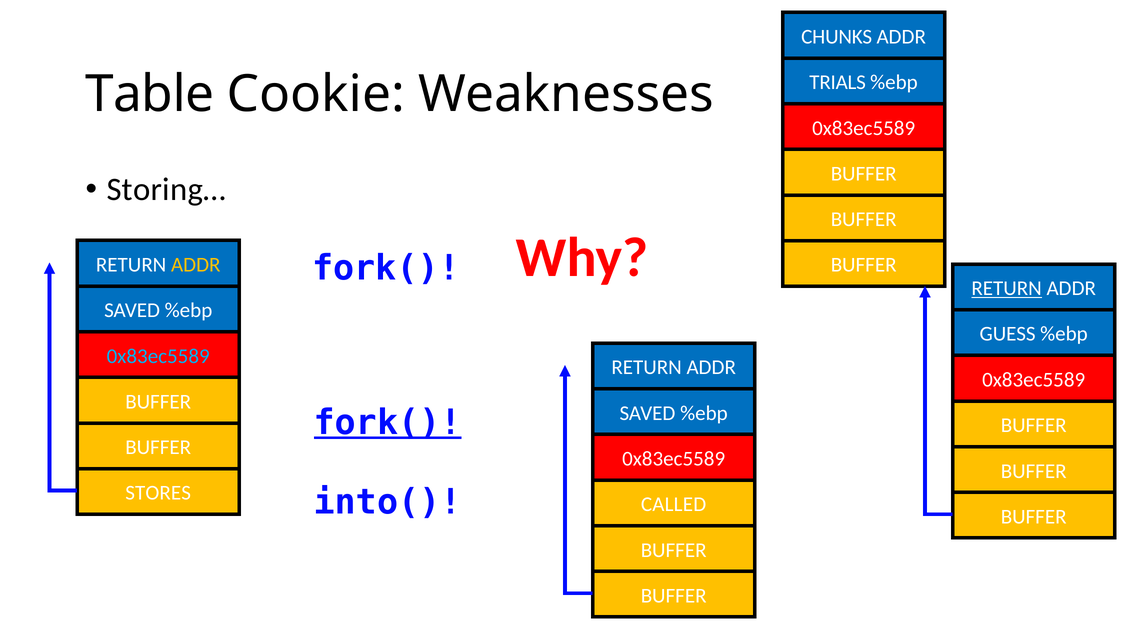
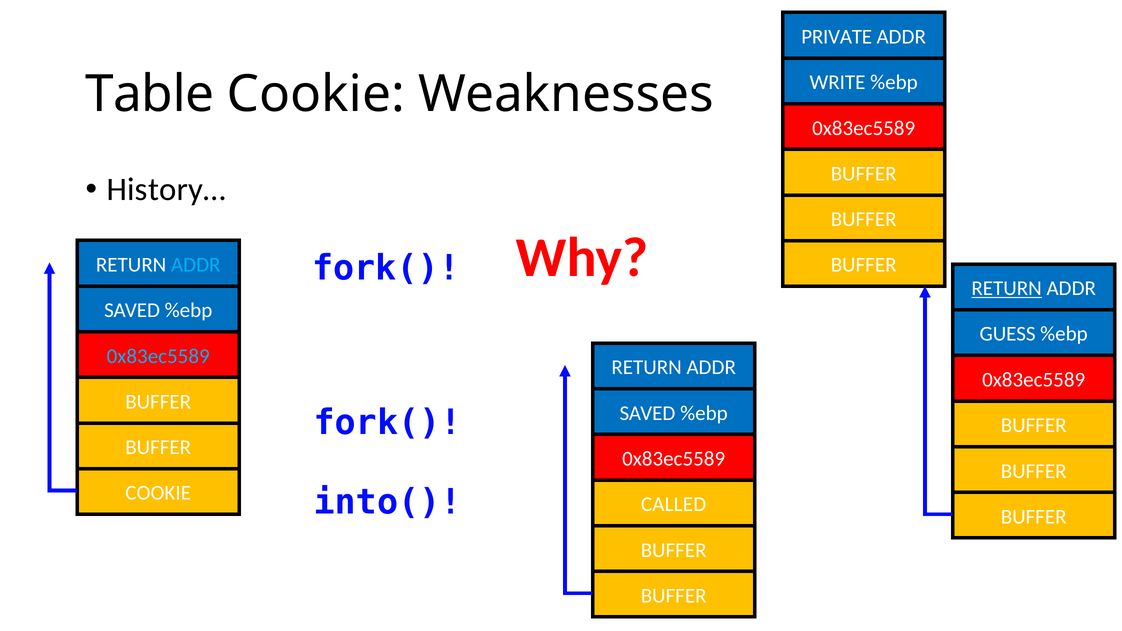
CHUNKS: CHUNKS -> PRIVATE
TRIALS: TRIALS -> WRITE
Storing…: Storing… -> History…
ADDR at (196, 265) colour: yellow -> light blue
fork( at (388, 423) underline: present -> none
STORES at (158, 493): STORES -> COOKIE
